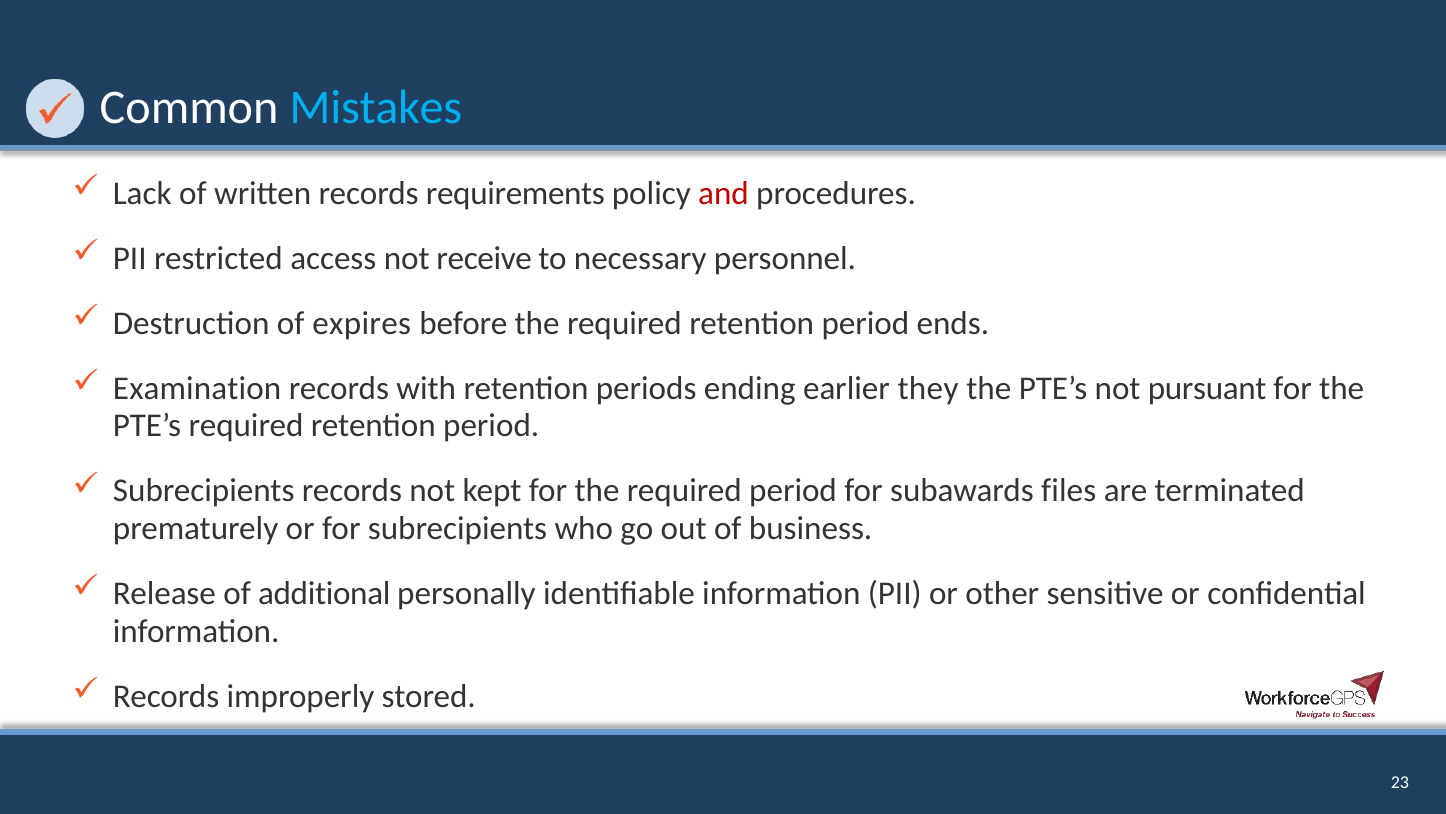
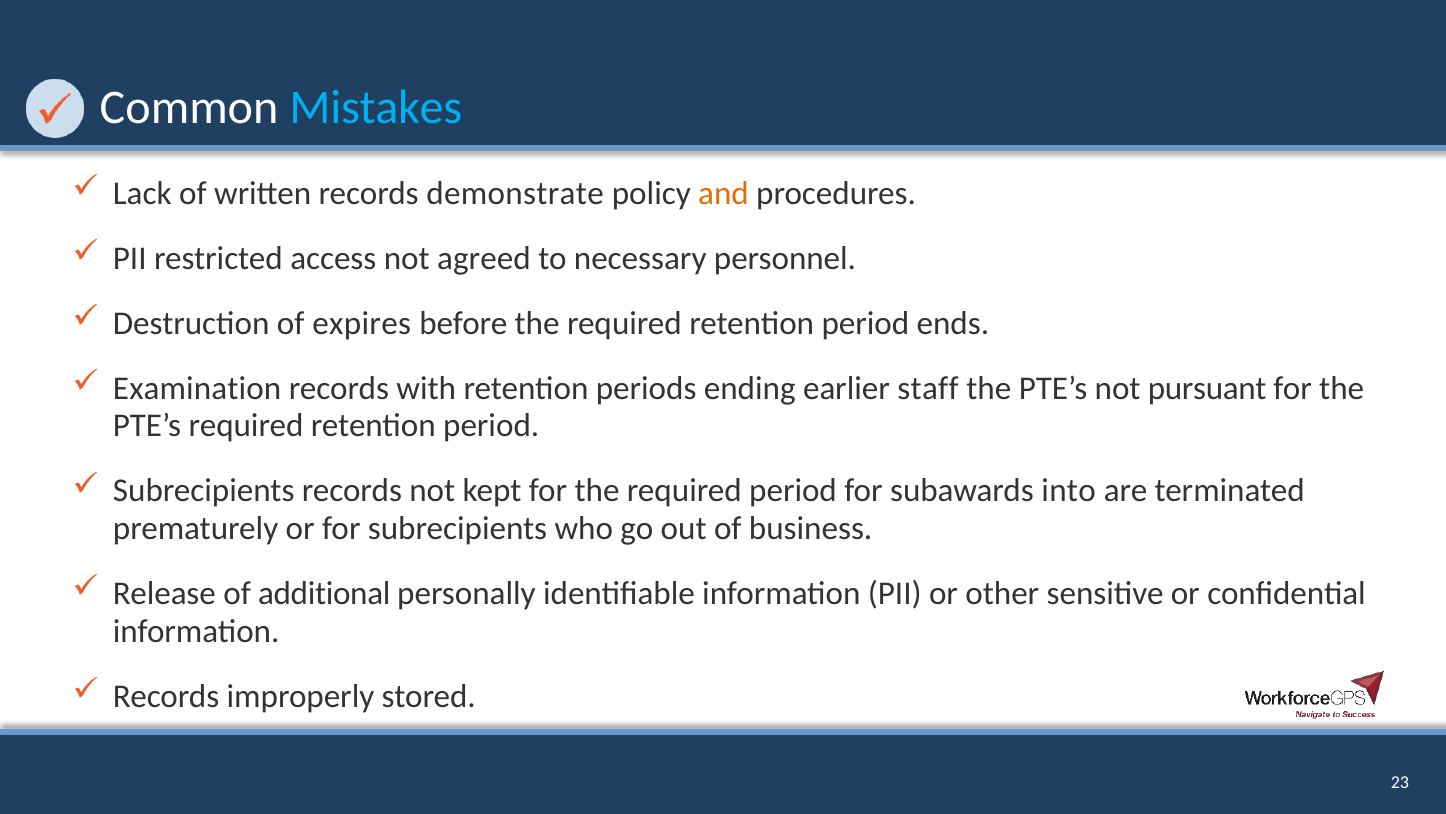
requirements: requirements -> demonstrate
and colour: red -> orange
receive: receive -> agreed
they: they -> staff
files: files -> into
